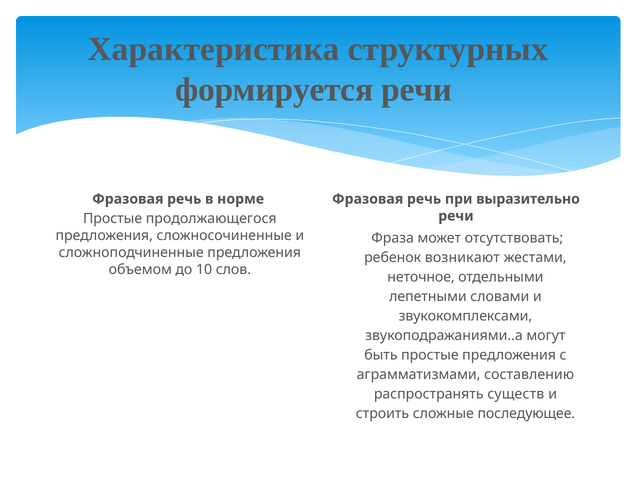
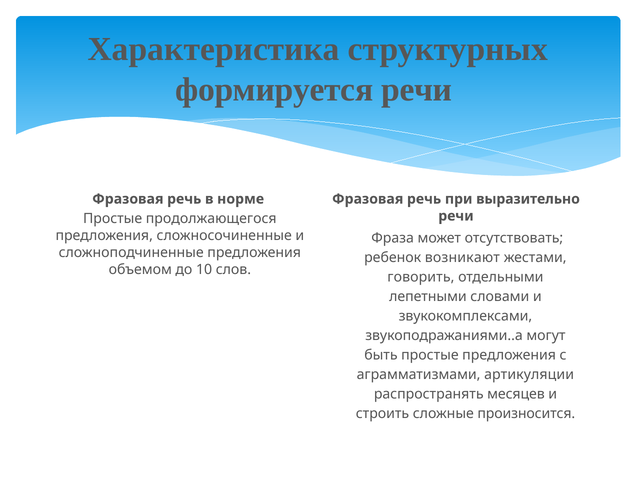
неточное: неточное -> говорить
составлению: составлению -> артикуляции
существ: существ -> месяцев
последующее: последующее -> произносится
